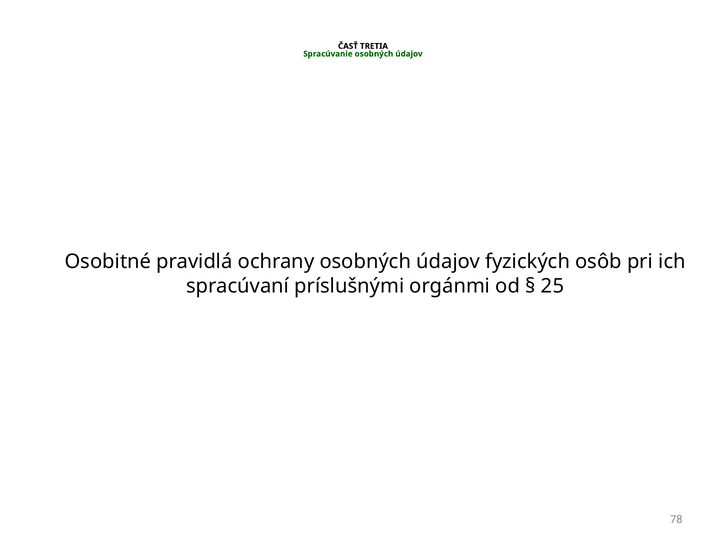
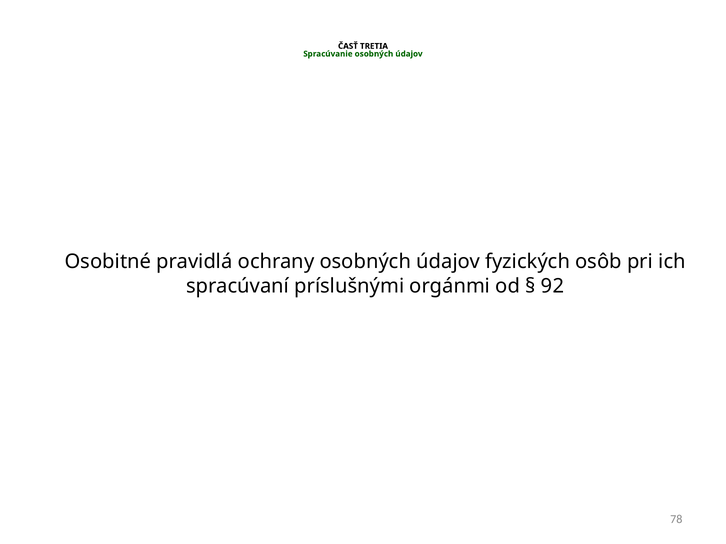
25: 25 -> 92
